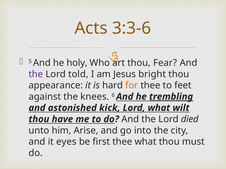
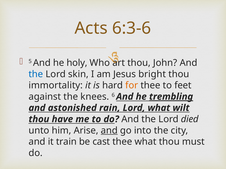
3:3-6: 3:3-6 -> 6:3-6
Fear: Fear -> John
the at (36, 74) colour: purple -> blue
told: told -> skin
appearance: appearance -> immortality
kick: kick -> rain
and at (109, 131) underline: none -> present
eyes: eyes -> train
first: first -> cast
